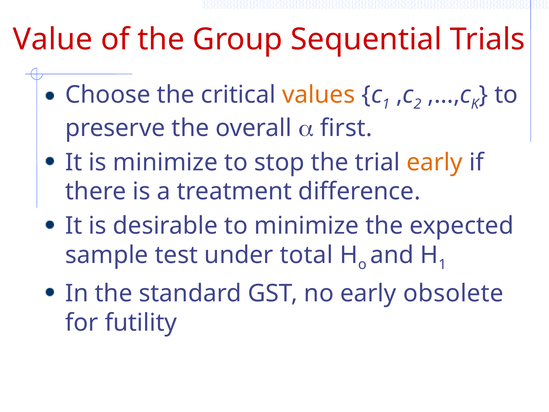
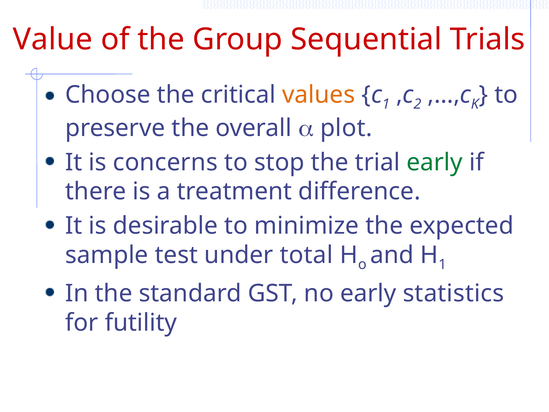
first: first -> plot
is minimize: minimize -> concerns
early at (435, 162) colour: orange -> green
obsolete: obsolete -> statistics
